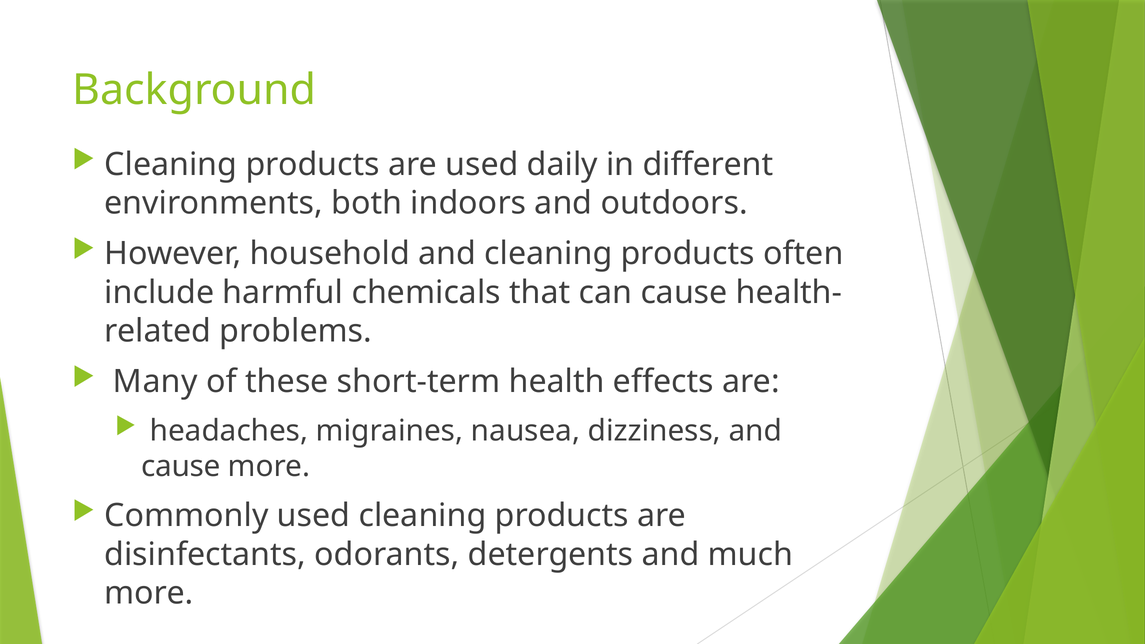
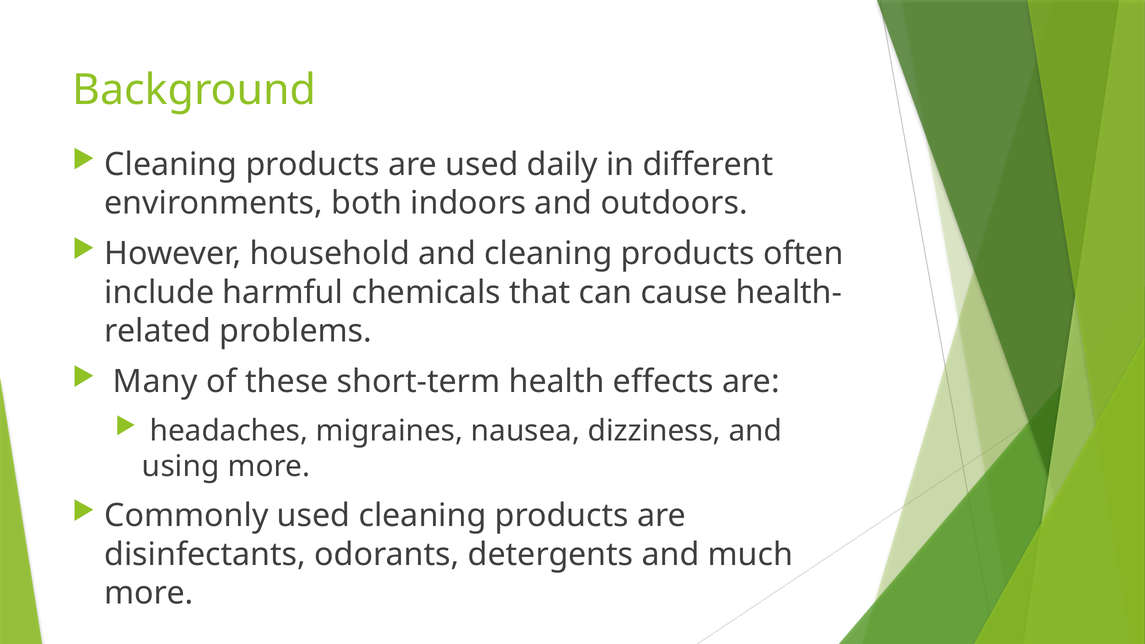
cause at (181, 467): cause -> using
